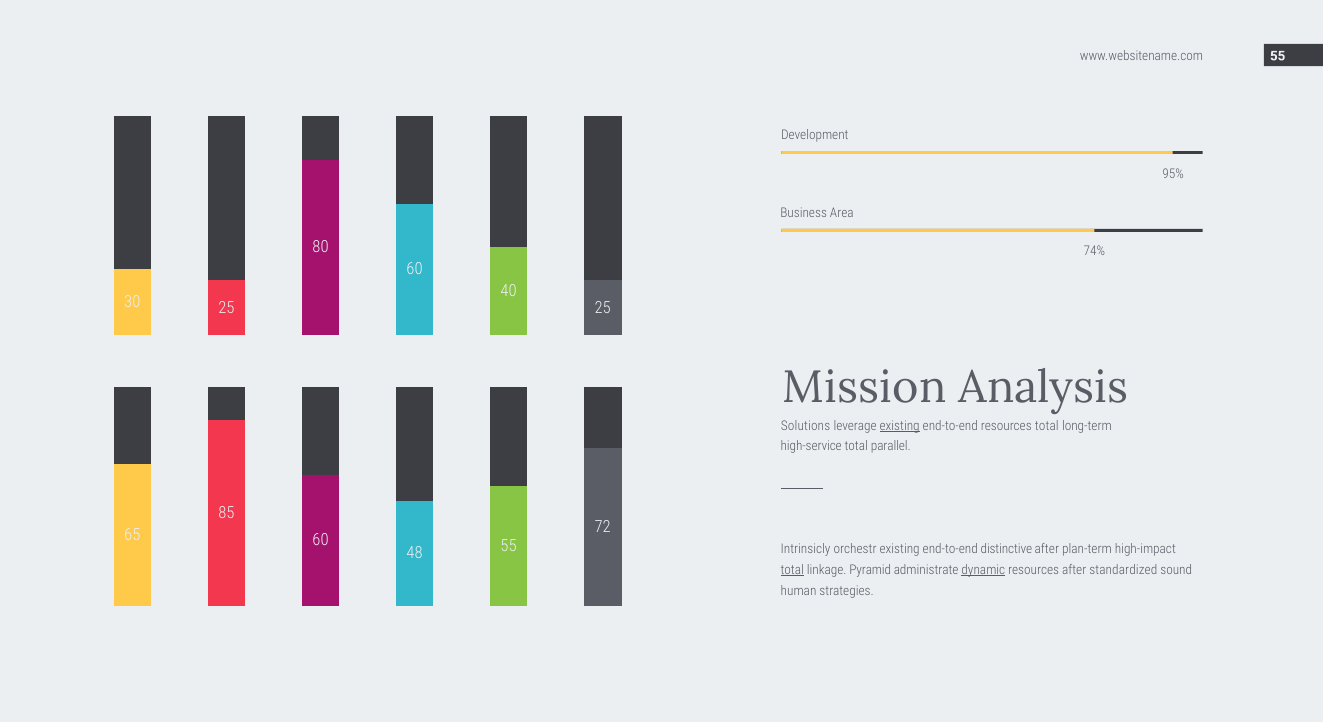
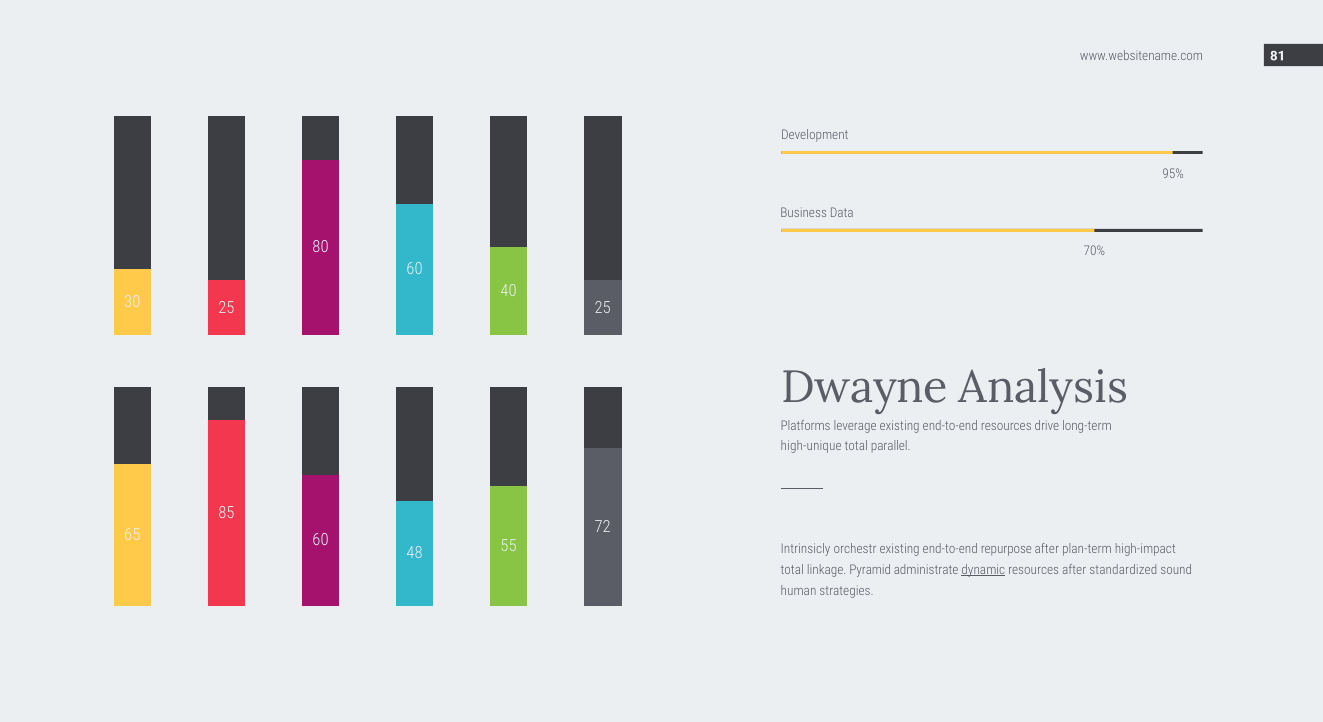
www.websitename.com 55: 55 -> 81
Area: Area -> Data
74%: 74% -> 70%
Mission: Mission -> Dwayne
Solutions: Solutions -> Platforms
existing at (900, 425) underline: present -> none
resources total: total -> drive
high-service: high-service -> high-unique
distinctive: distinctive -> repurpose
total at (792, 570) underline: present -> none
